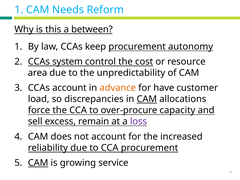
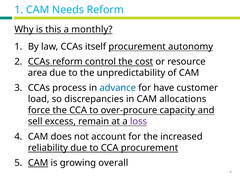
between: between -> monthly
keep: keep -> itself
CCAs system: system -> reform
CCAs account: account -> process
advance colour: orange -> blue
CAM at (147, 99) underline: present -> none
service: service -> overall
